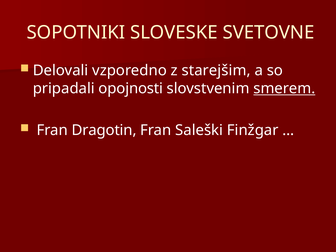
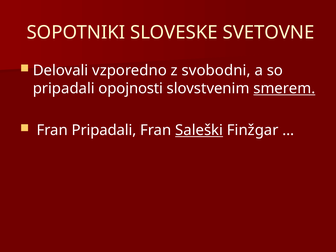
starejšim: starejšim -> svobodni
Fran Dragotin: Dragotin -> Pripadali
Saleški underline: none -> present
